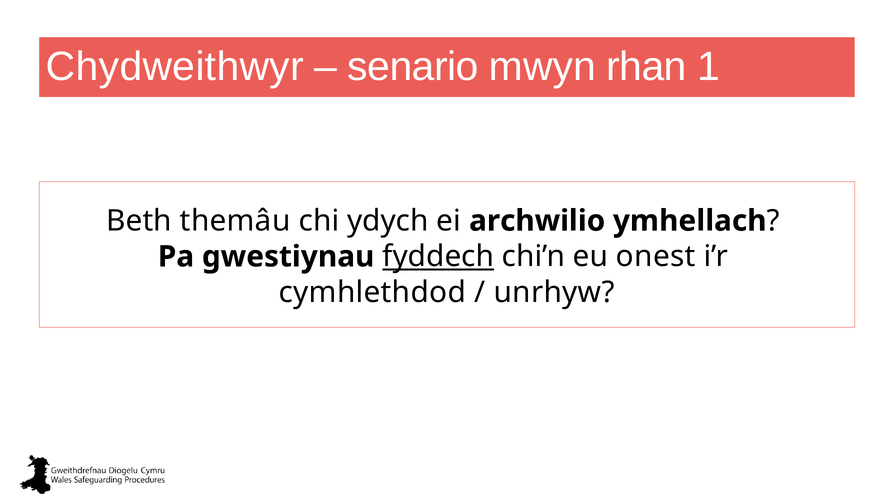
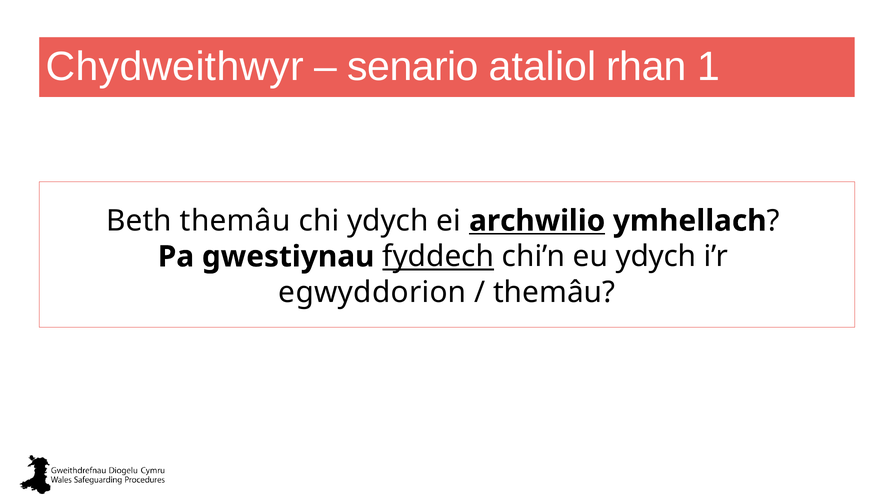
mwyn: mwyn -> ataliol
archwilio underline: none -> present
eu onest: onest -> ydych
cymhlethdod: cymhlethdod -> egwyddorion
unrhyw at (554, 292): unrhyw -> themâu
